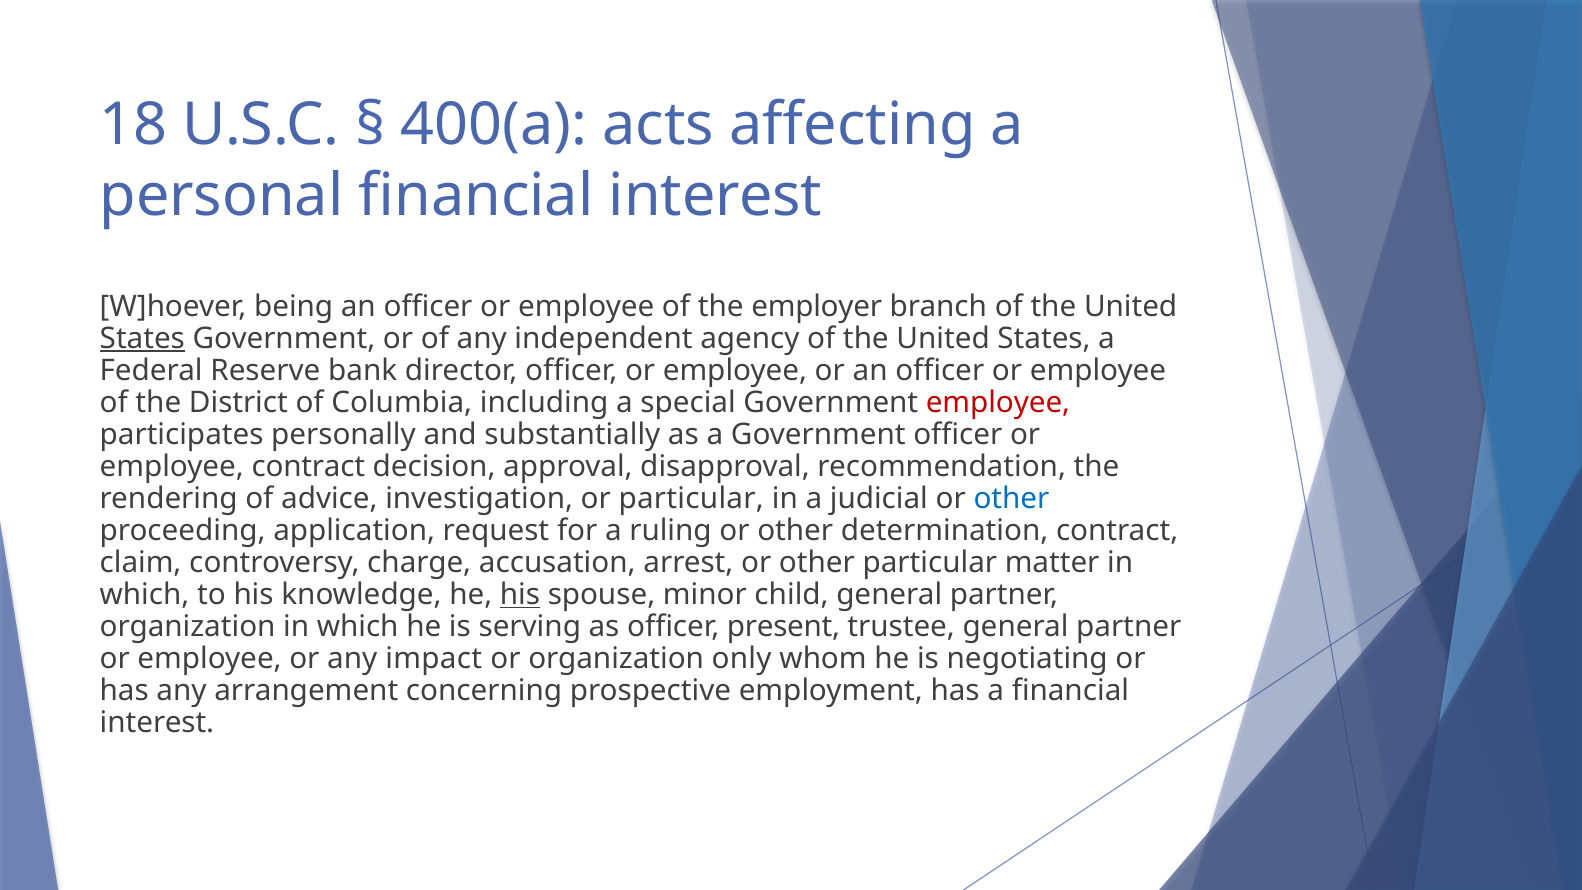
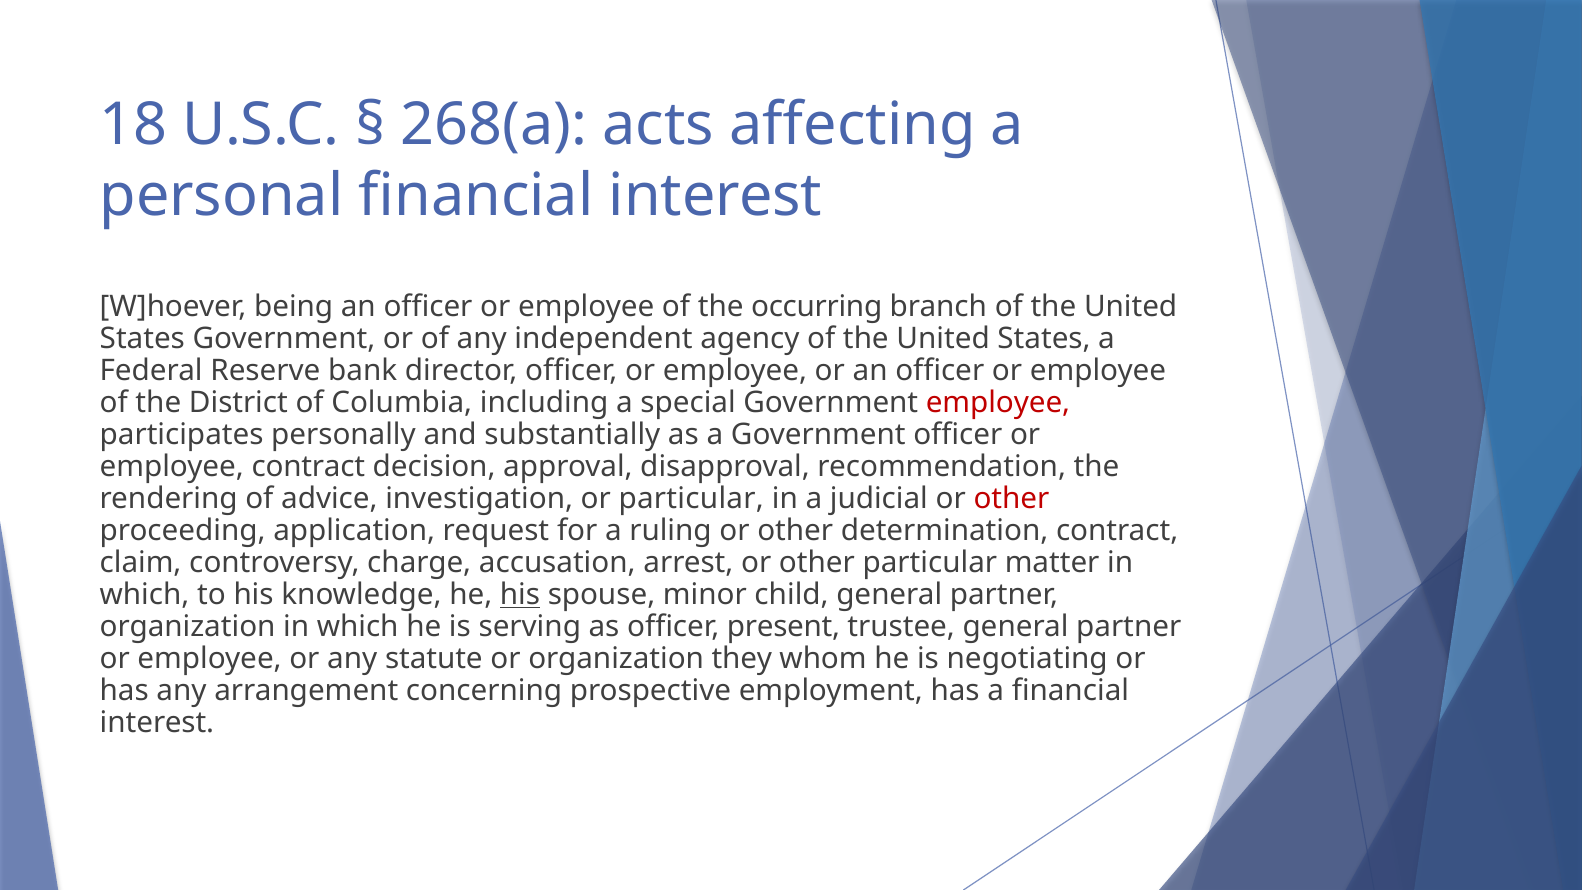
400(a: 400(a -> 268(a
employer: employer -> occurring
States at (142, 338) underline: present -> none
other at (1011, 498) colour: blue -> red
impact: impact -> statute
only: only -> they
